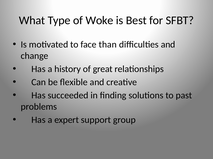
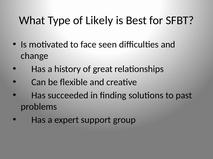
Woke: Woke -> Likely
than: than -> seen
